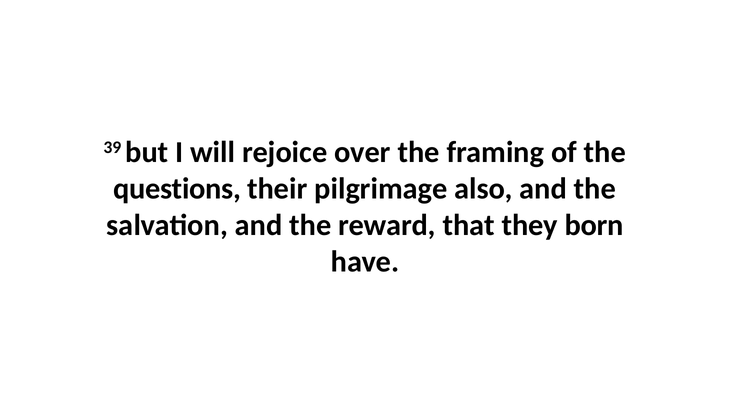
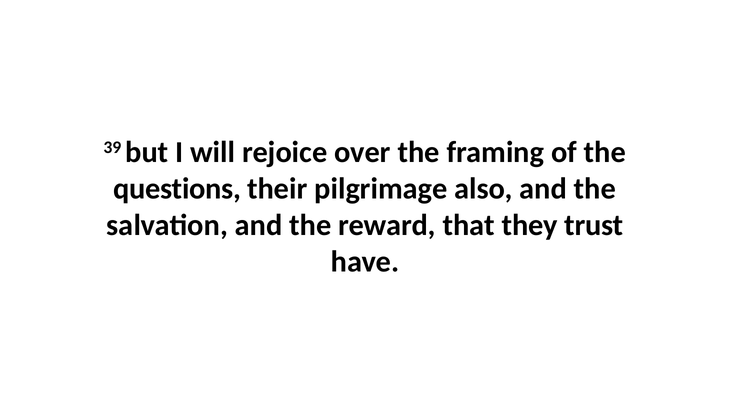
born: born -> trust
